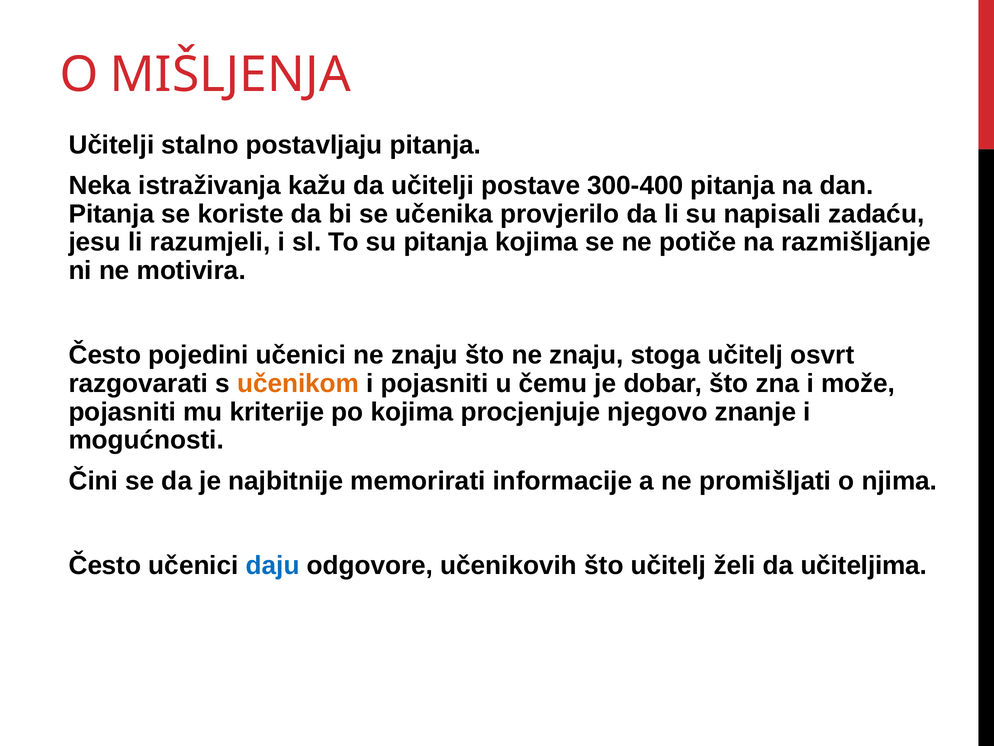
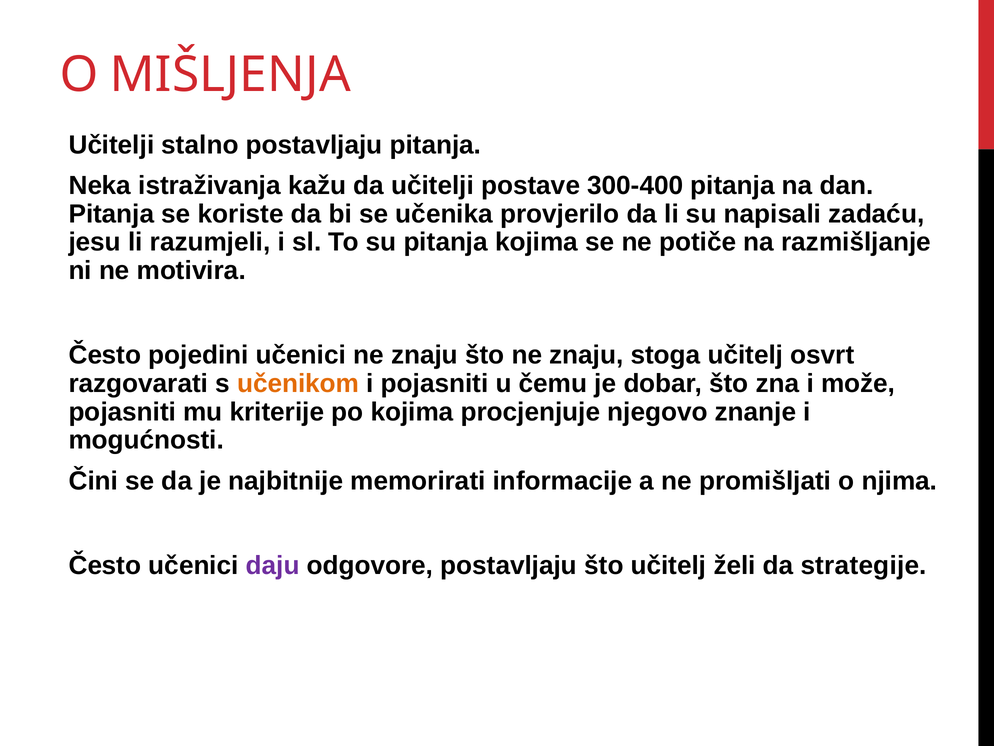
daju colour: blue -> purple
odgovore učenikovih: učenikovih -> postavljaju
učiteljima: učiteljima -> strategije
